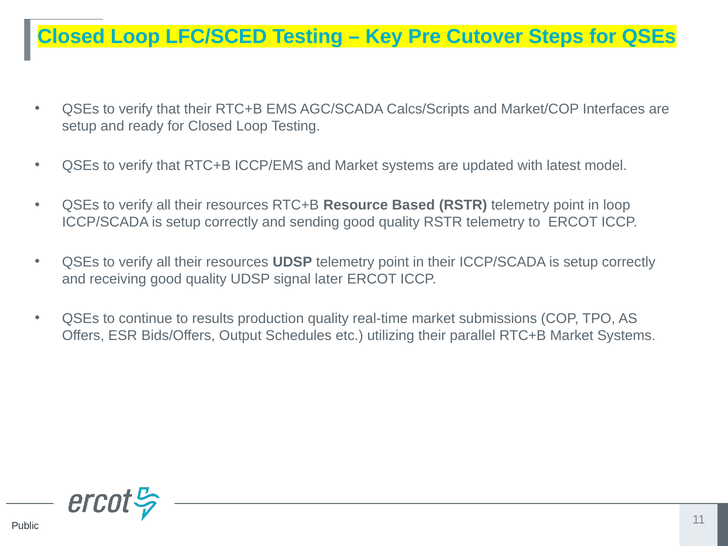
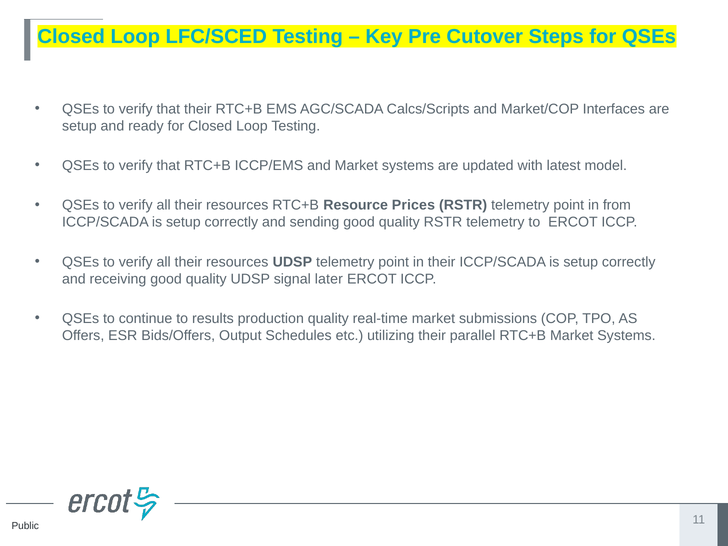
Based: Based -> Prices
in loop: loop -> from
